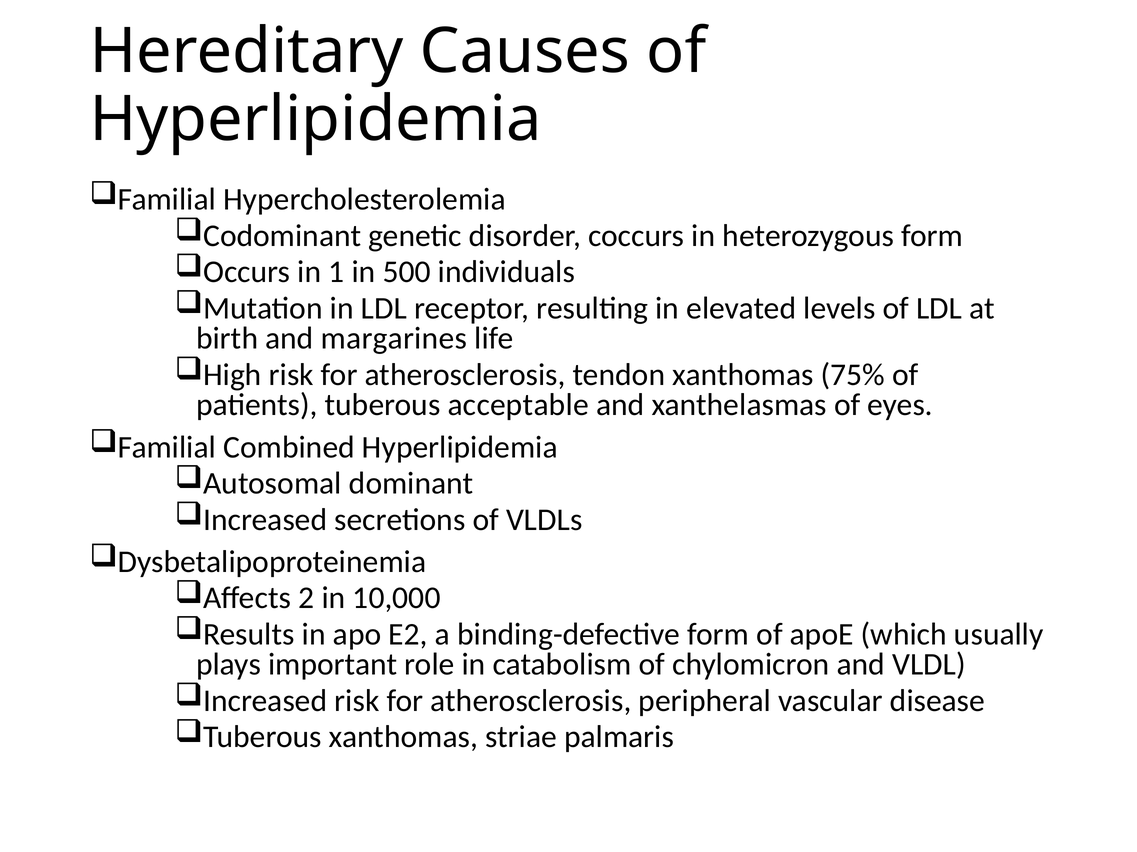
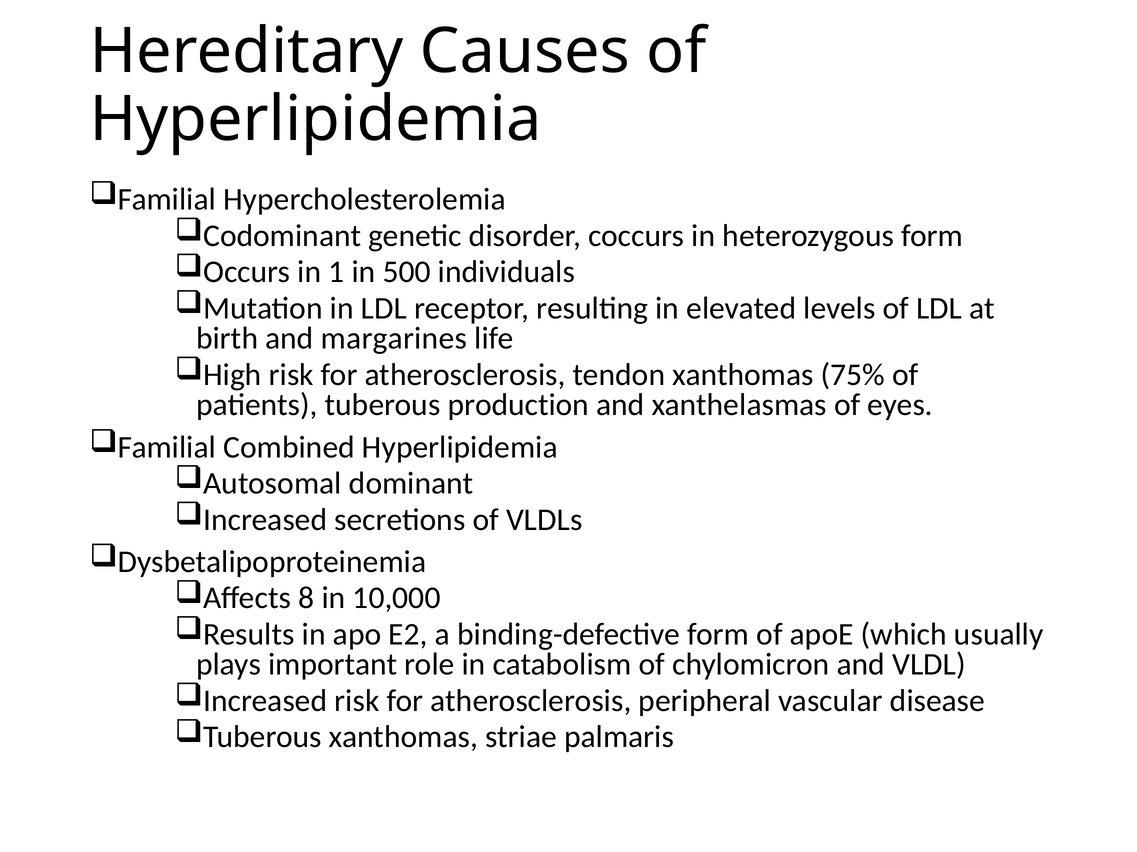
acceptable: acceptable -> production
2: 2 -> 8
